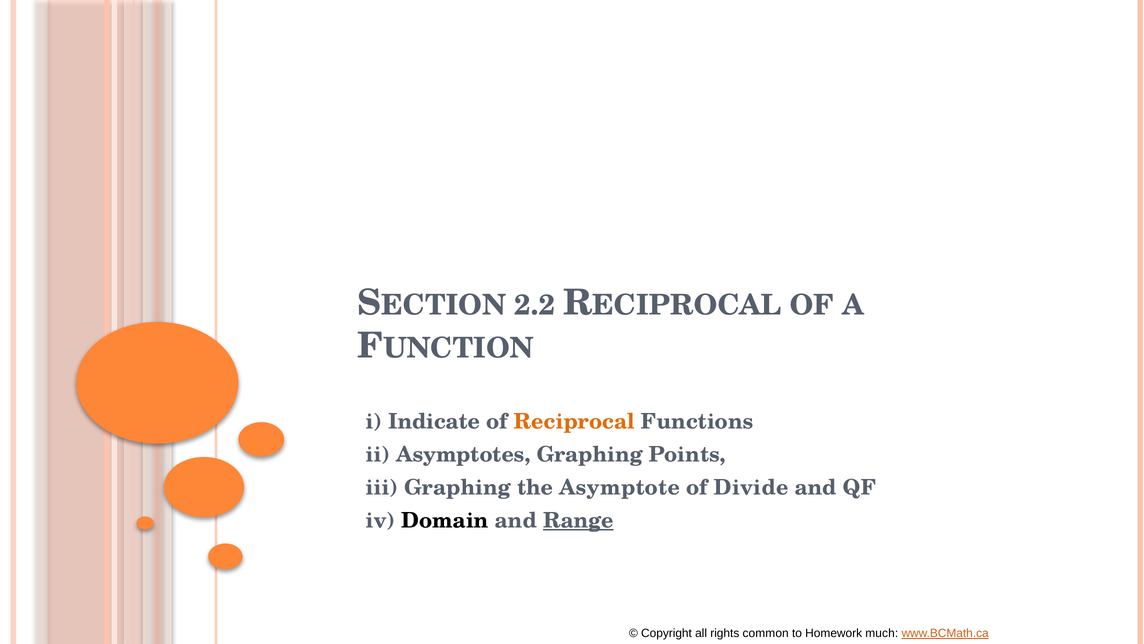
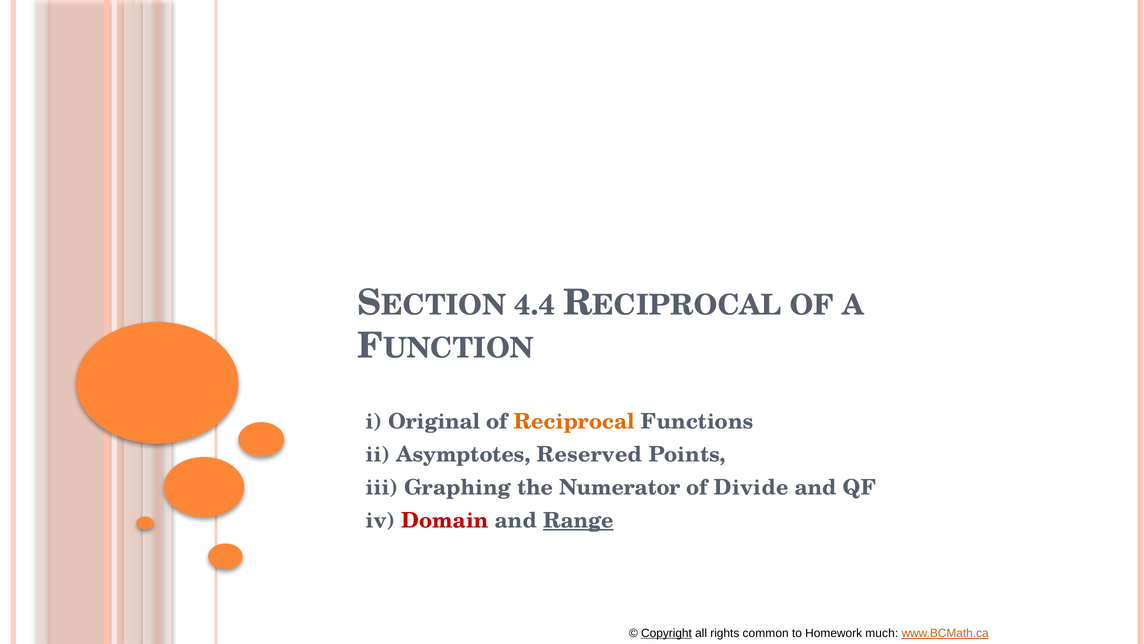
2.2: 2.2 -> 4.4
Indicate: Indicate -> Original
Asymptotes Graphing: Graphing -> Reserved
Asymptote: Asymptote -> Numerator
Domain colour: black -> red
Copyright underline: none -> present
